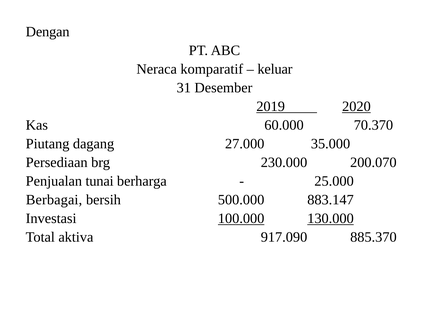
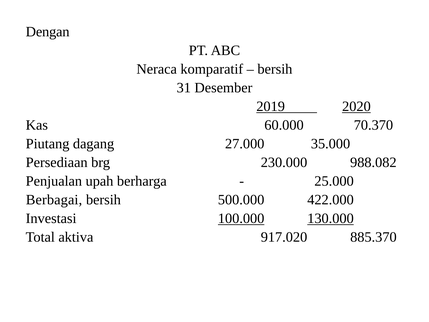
keluar at (275, 69): keluar -> bersih
200.070: 200.070 -> 988.082
tunai: tunai -> upah
883.147: 883.147 -> 422.000
917.090: 917.090 -> 917.020
